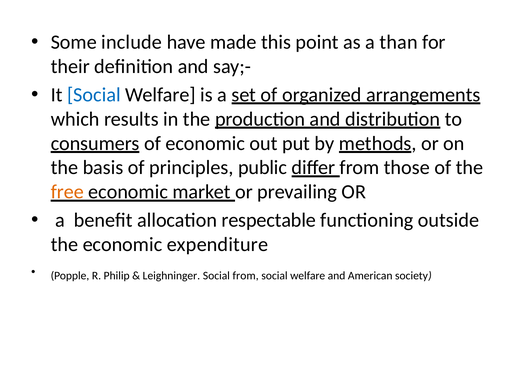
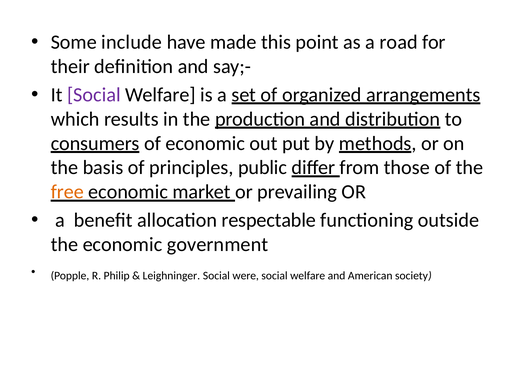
than: than -> road
Social at (94, 95) colour: blue -> purple
expenditure: expenditure -> government
Social from: from -> were
